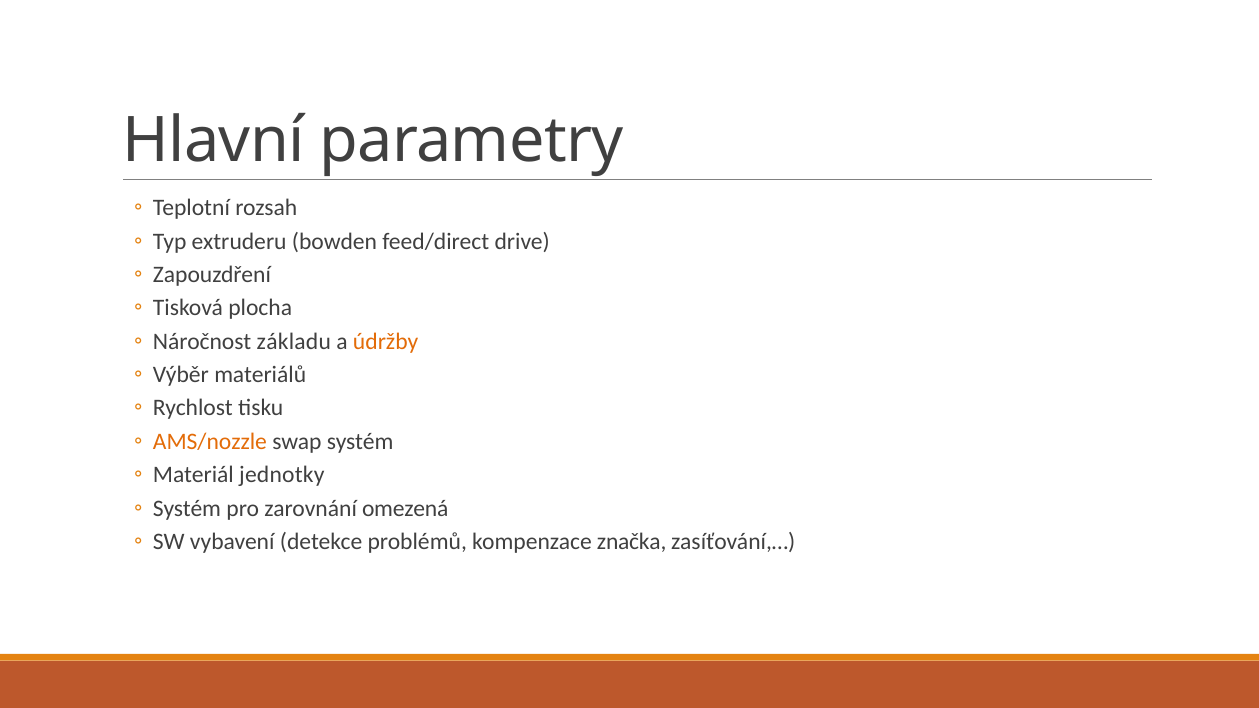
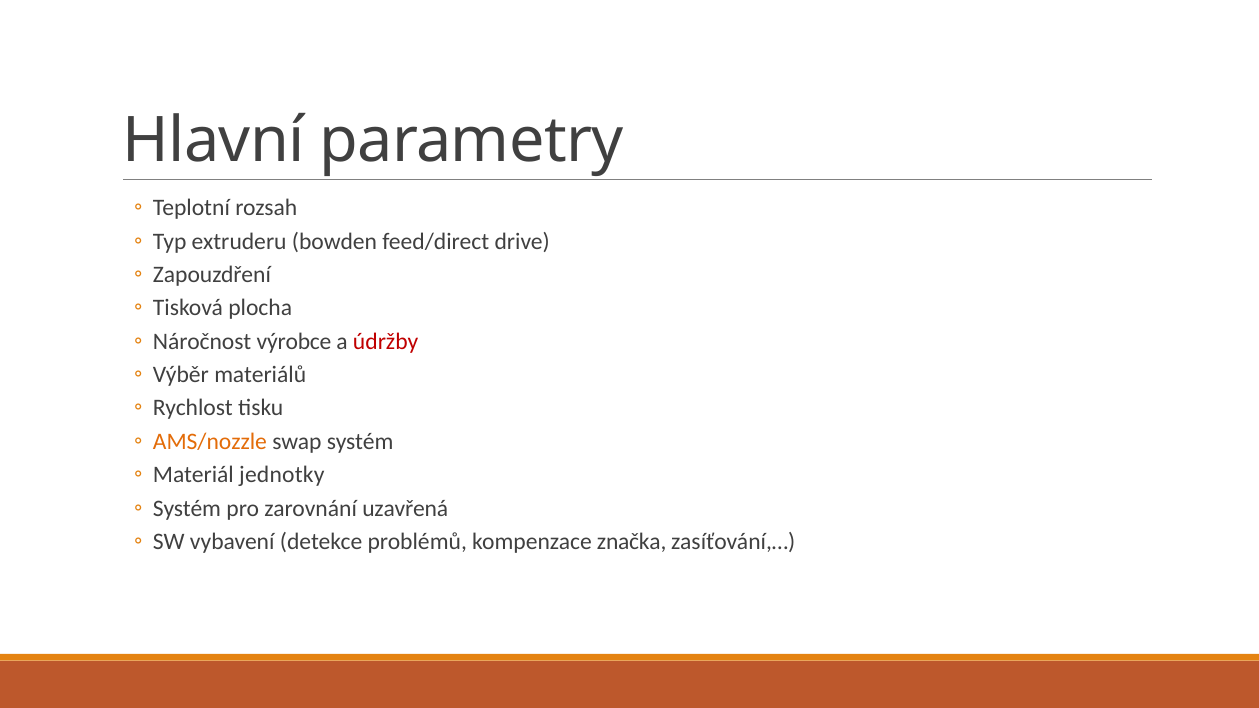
základu: základu -> výrobce
údržby colour: orange -> red
omezená: omezená -> uzavřená
